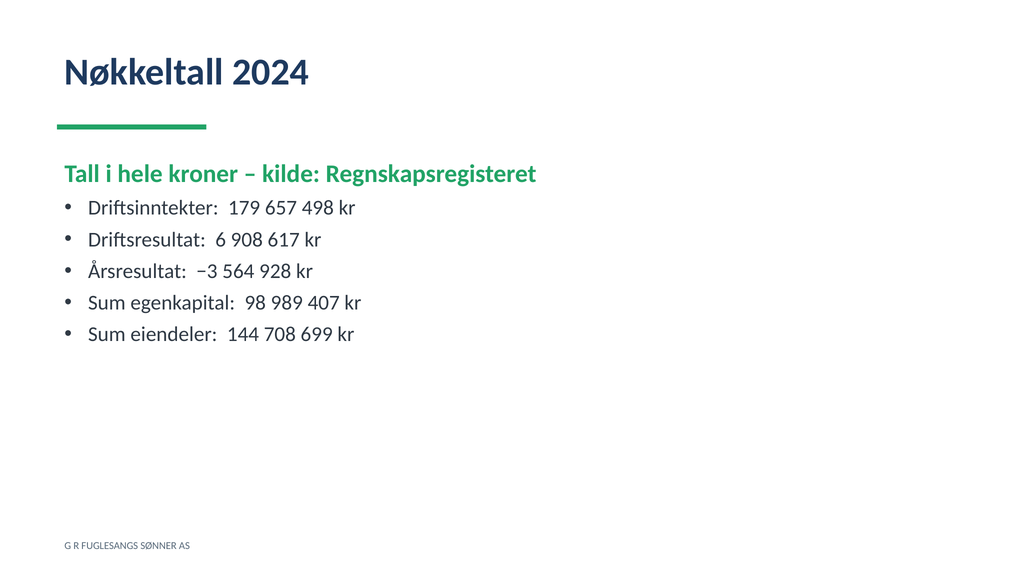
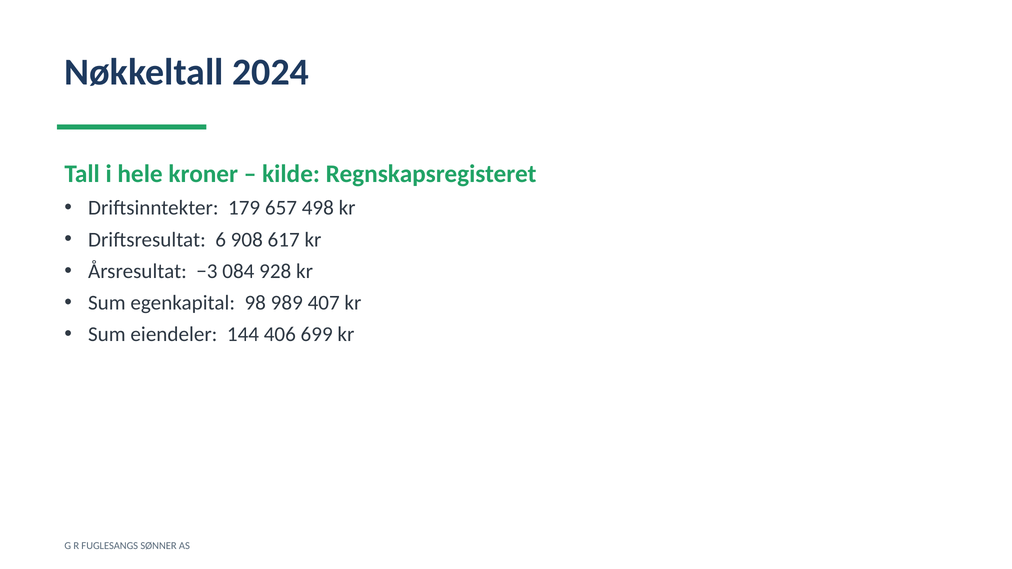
564: 564 -> 084
708: 708 -> 406
